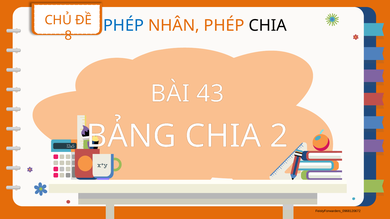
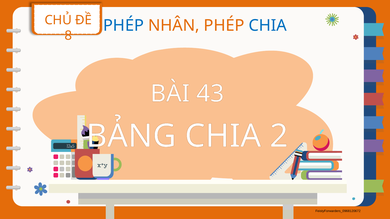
CHIA at (268, 26) colour: black -> blue
